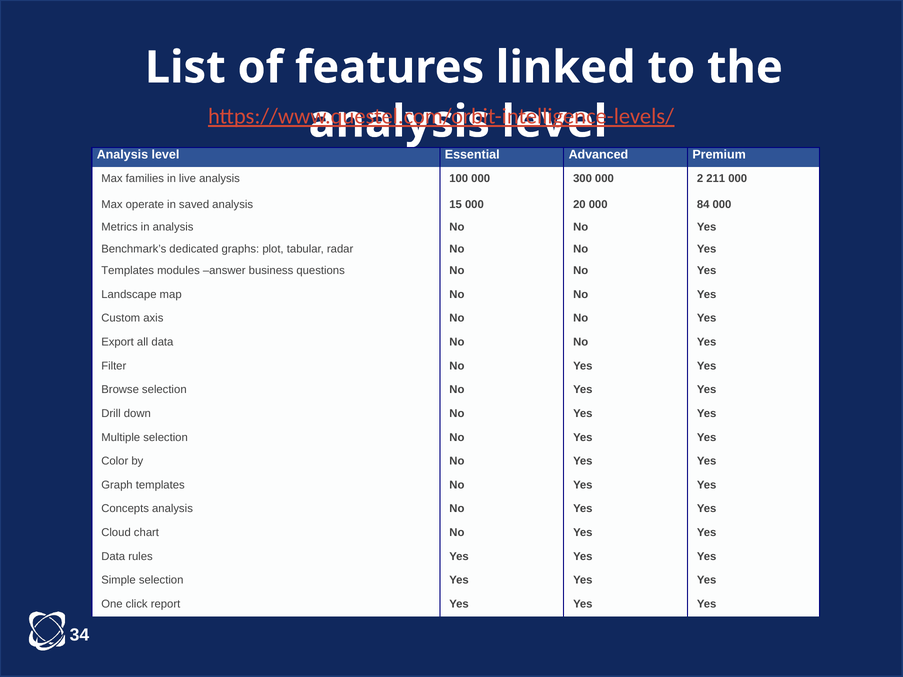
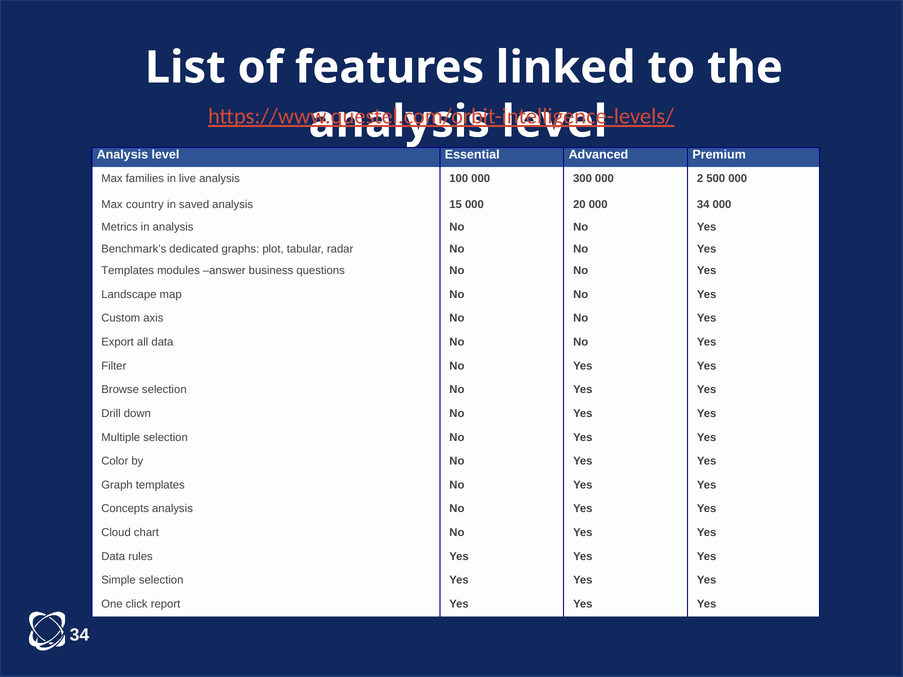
211: 211 -> 500
operate: operate -> country
000 84: 84 -> 34
